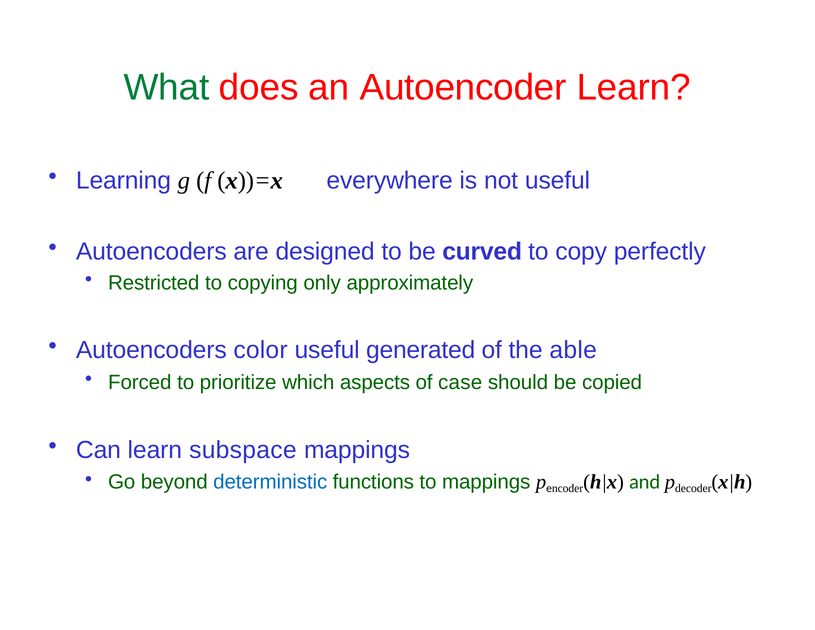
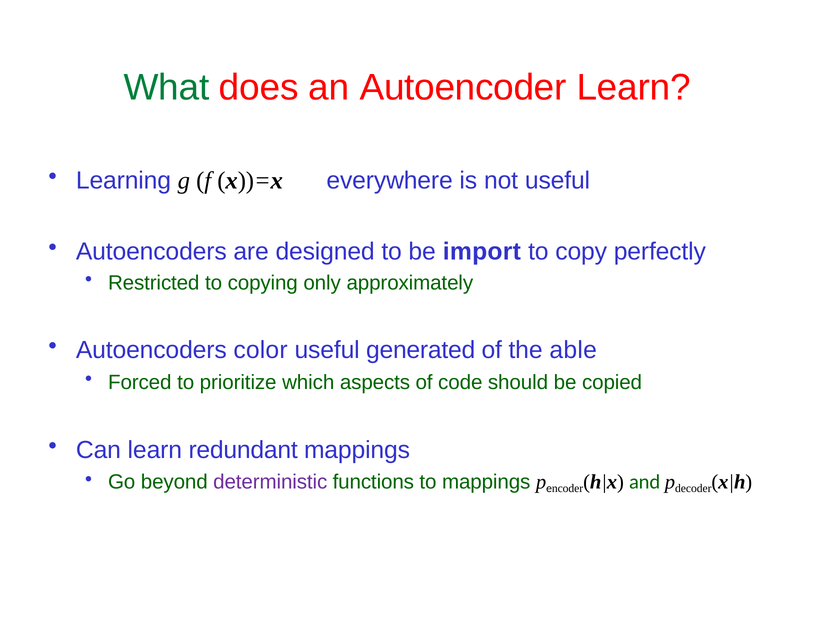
curved: curved -> import
case: case -> code
subspace: subspace -> redundant
deterministic colour: blue -> purple
